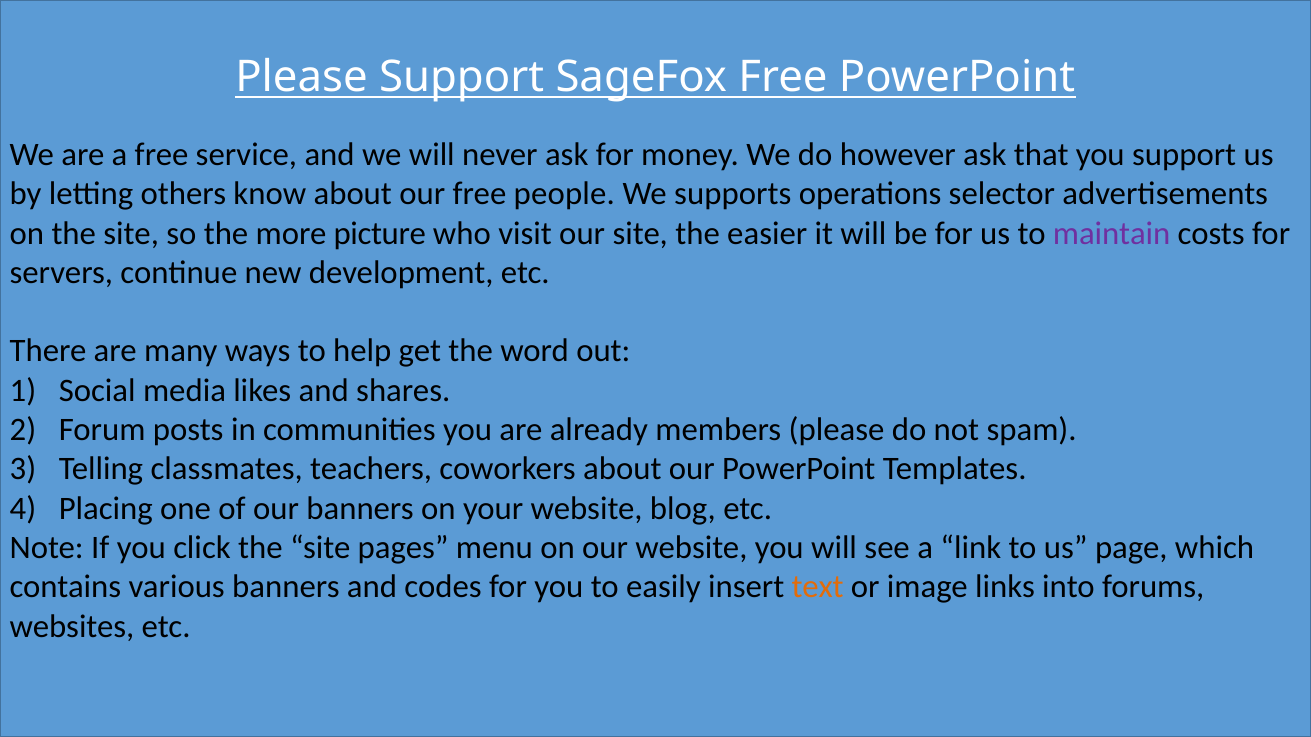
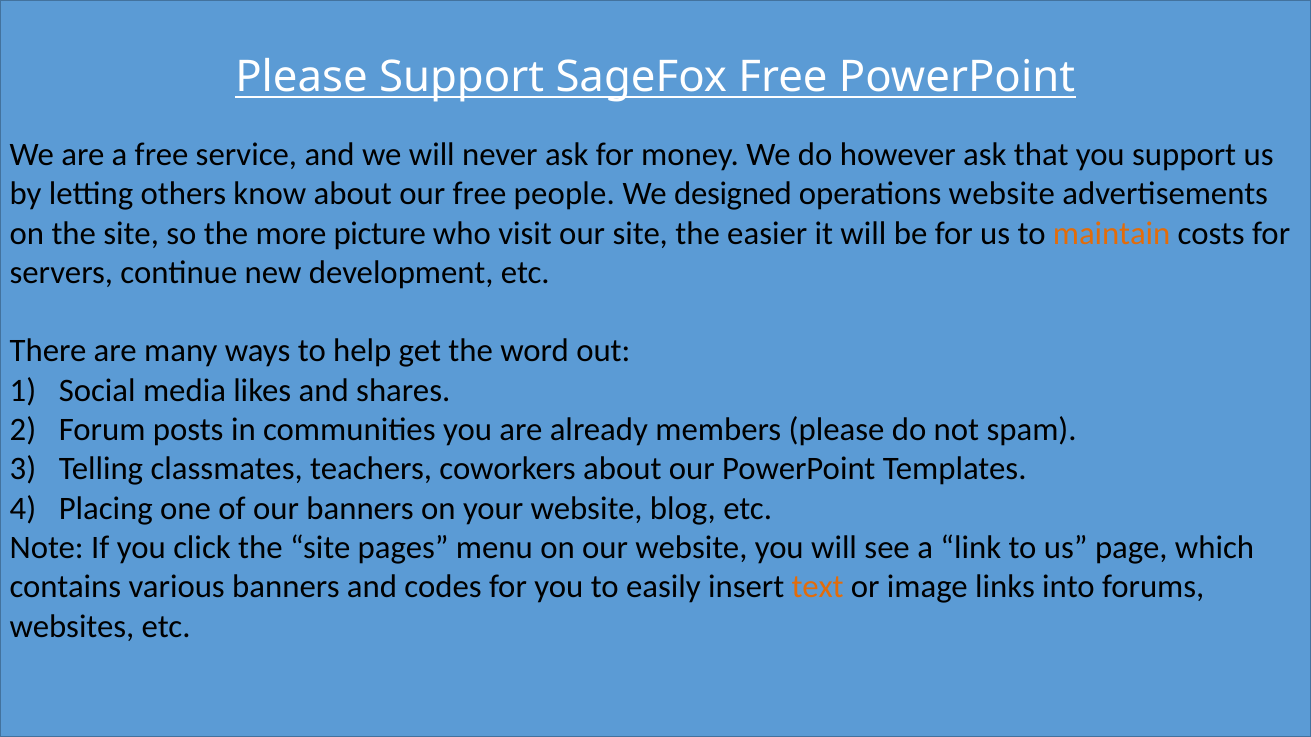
supports: supports -> designed
operations selector: selector -> website
maintain colour: purple -> orange
